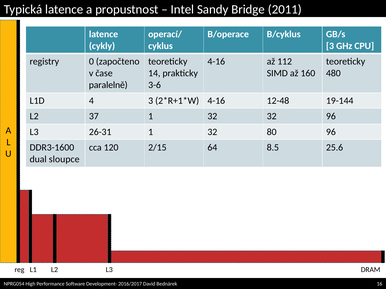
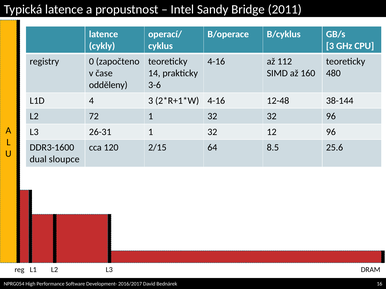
paralelně: paralelně -> odděleny
19-144: 19-144 -> 38-144
37: 37 -> 72
80: 80 -> 12
